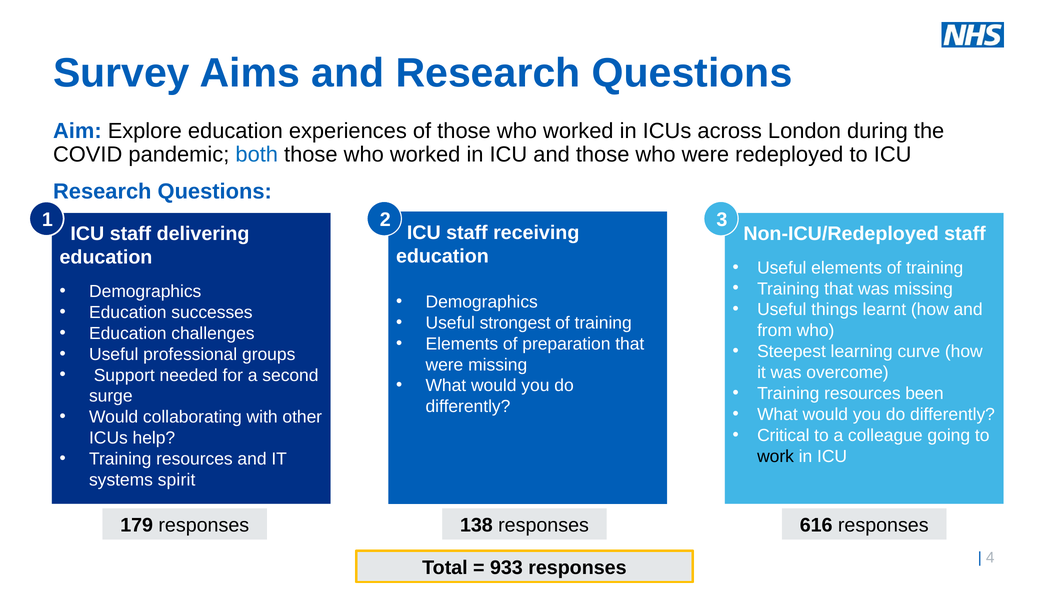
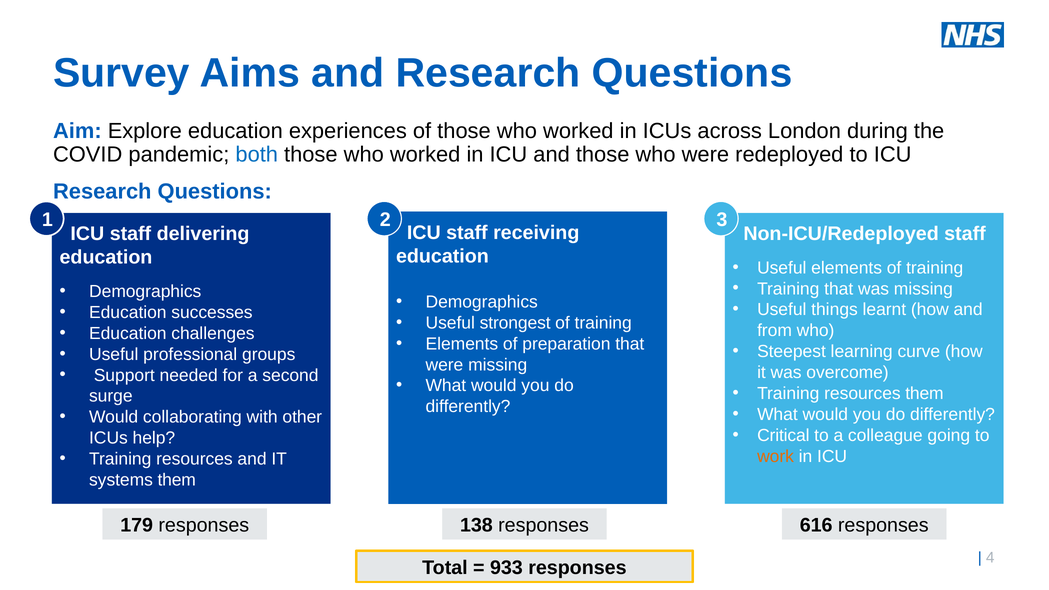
resources been: been -> them
work colour: black -> orange
systems spirit: spirit -> them
